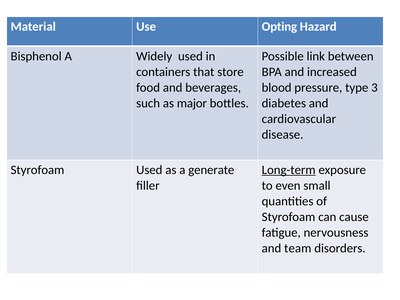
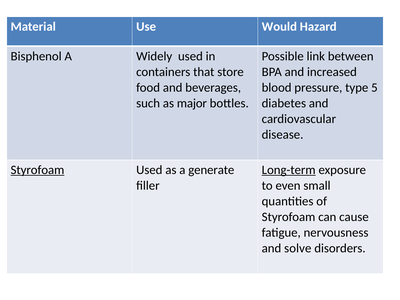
Opting: Opting -> Would
3: 3 -> 5
Styrofoam at (37, 170) underline: none -> present
team: team -> solve
